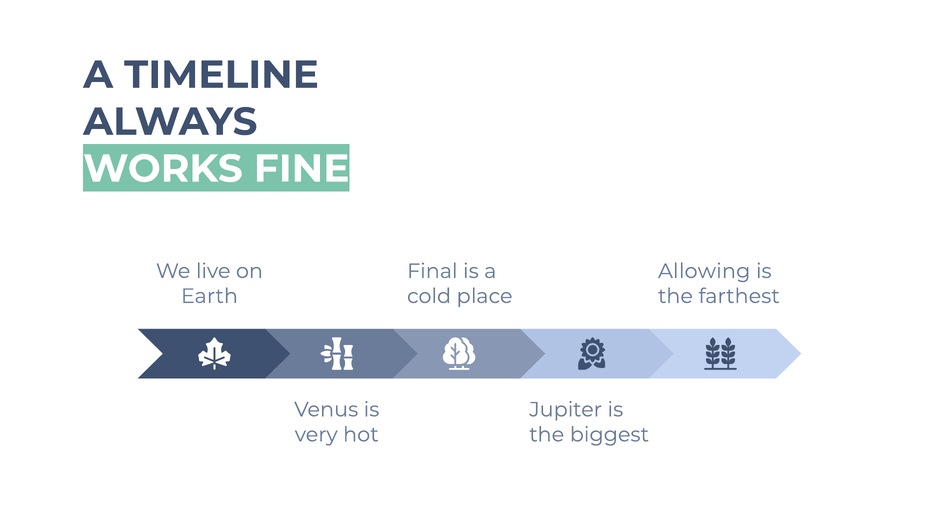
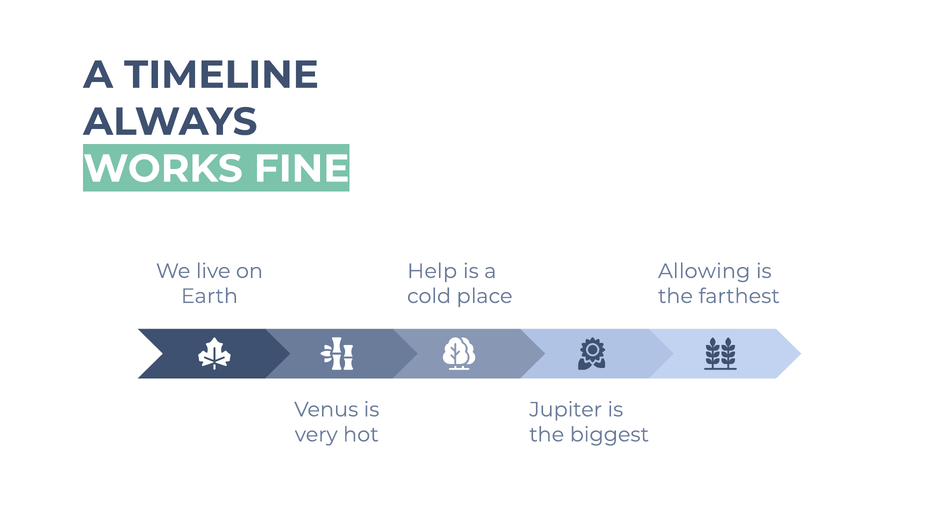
Final: Final -> Help
